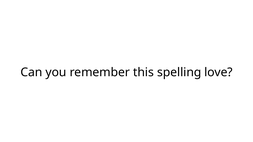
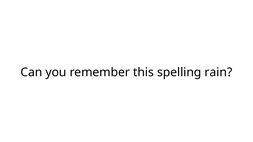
love: love -> rain
